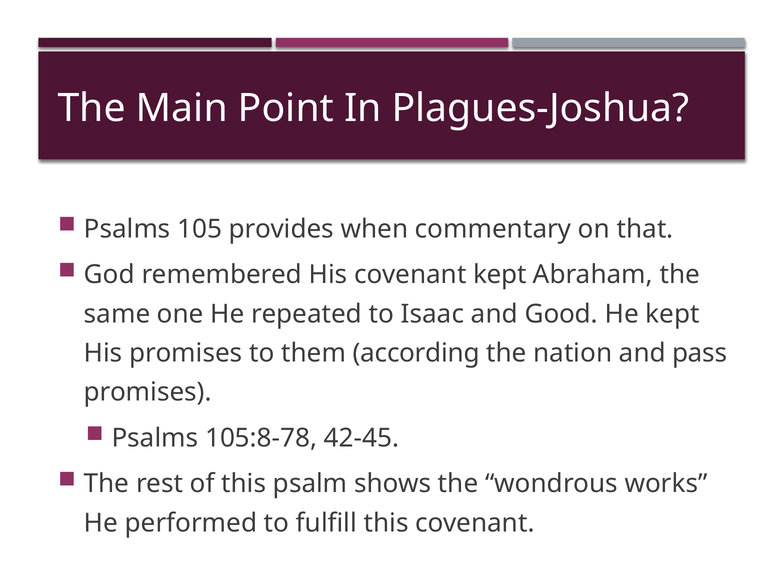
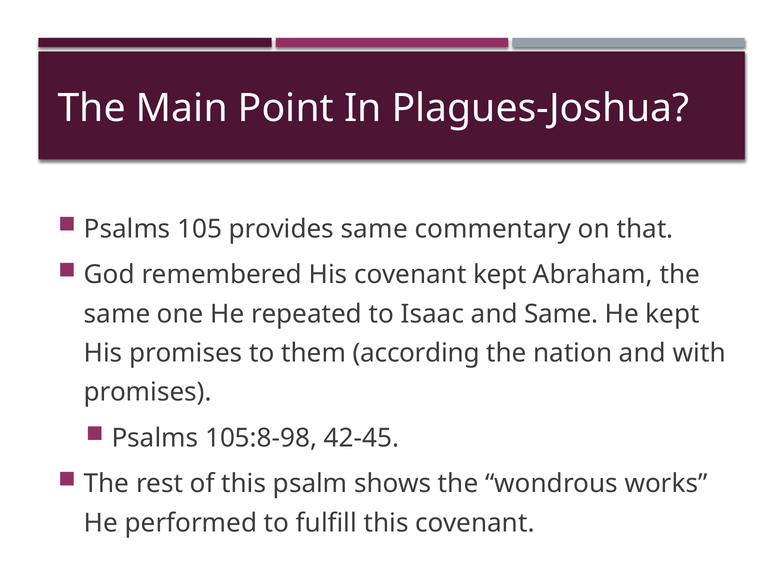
provides when: when -> same
and Good: Good -> Same
pass: pass -> with
105:8-78: 105:8-78 -> 105:8-98
